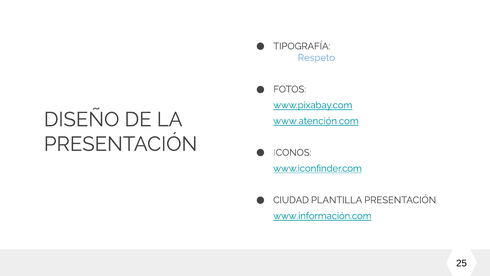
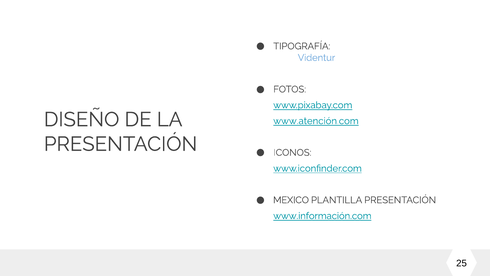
Respeto: Respeto -> Videntur
CIUDAD: CIUDAD -> MEXICO
